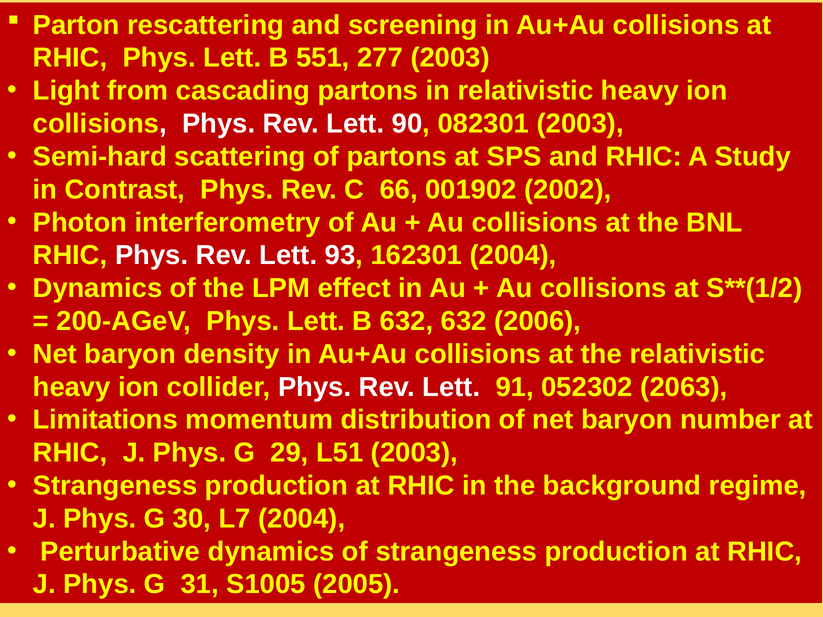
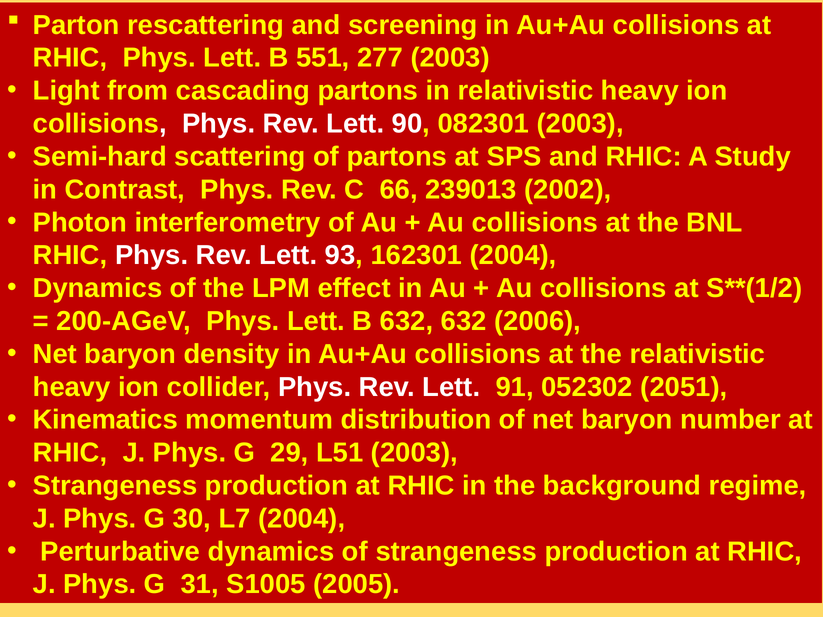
001902: 001902 -> 239013
2063: 2063 -> 2051
Limitations: Limitations -> Kinematics
